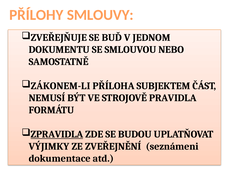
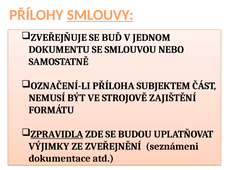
SMLOUVY underline: none -> present
ZÁKONEM-LI: ZÁKONEM-LI -> OZNAČENÍ-LI
PRAVIDLA: PRAVIDLA -> ZAJIŠTĚNÍ
